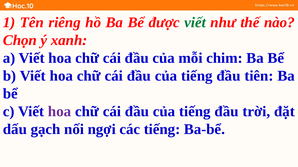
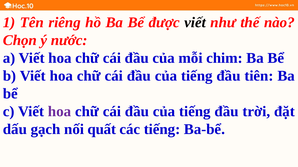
viết at (195, 23) colour: green -> black
xanh: xanh -> nước
ngợi: ngợi -> quất
